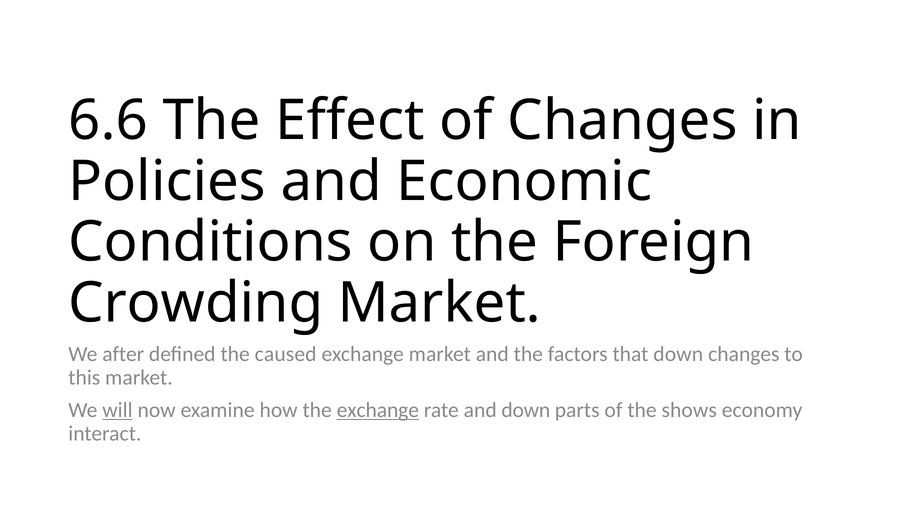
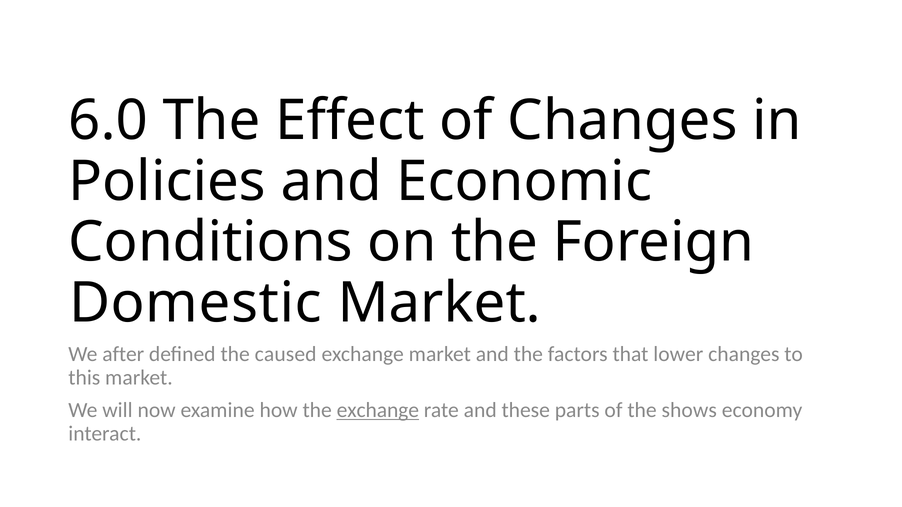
6.6: 6.6 -> 6.0
Crowding: Crowding -> Domestic
that down: down -> lower
will underline: present -> none
and down: down -> these
